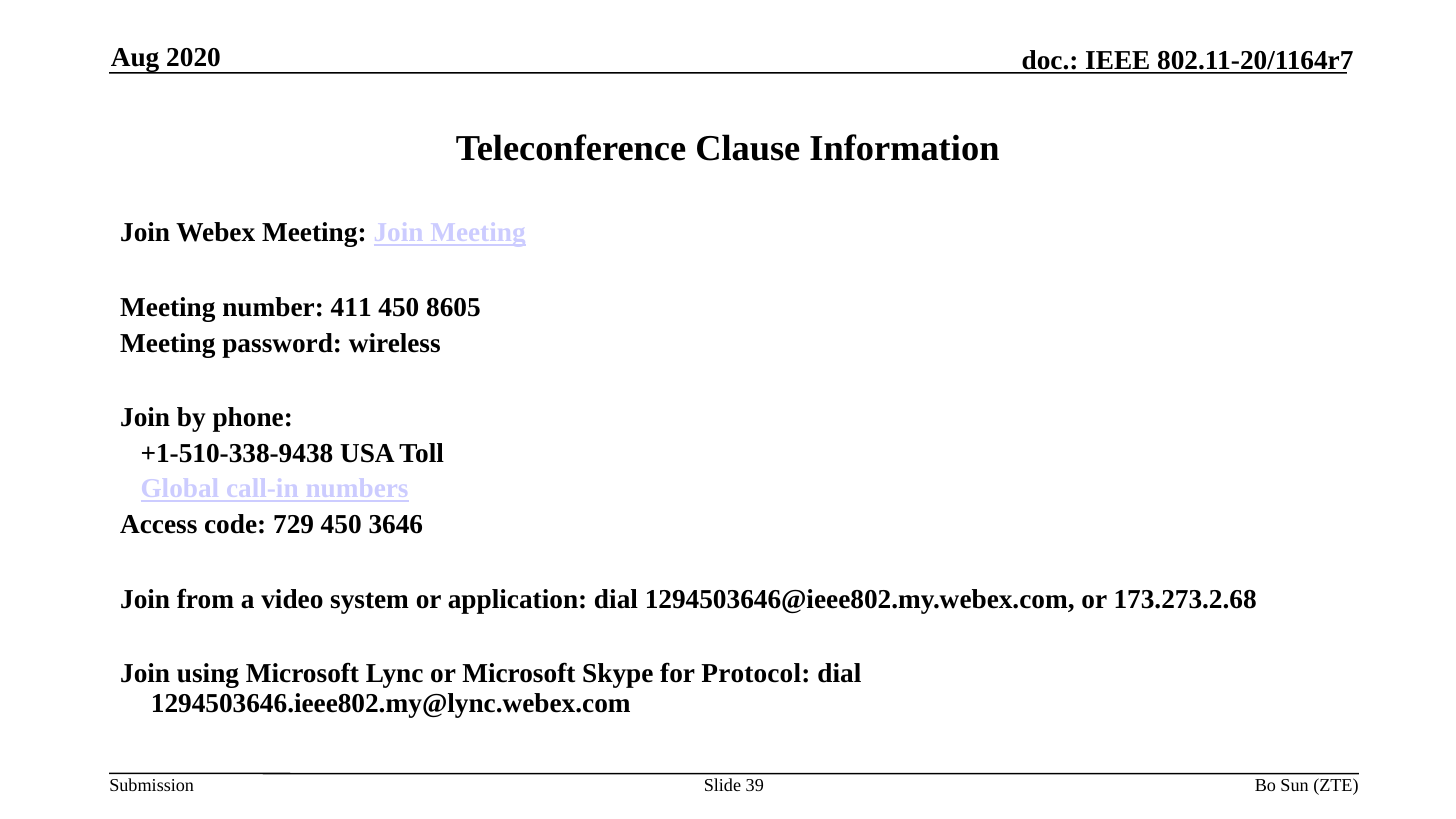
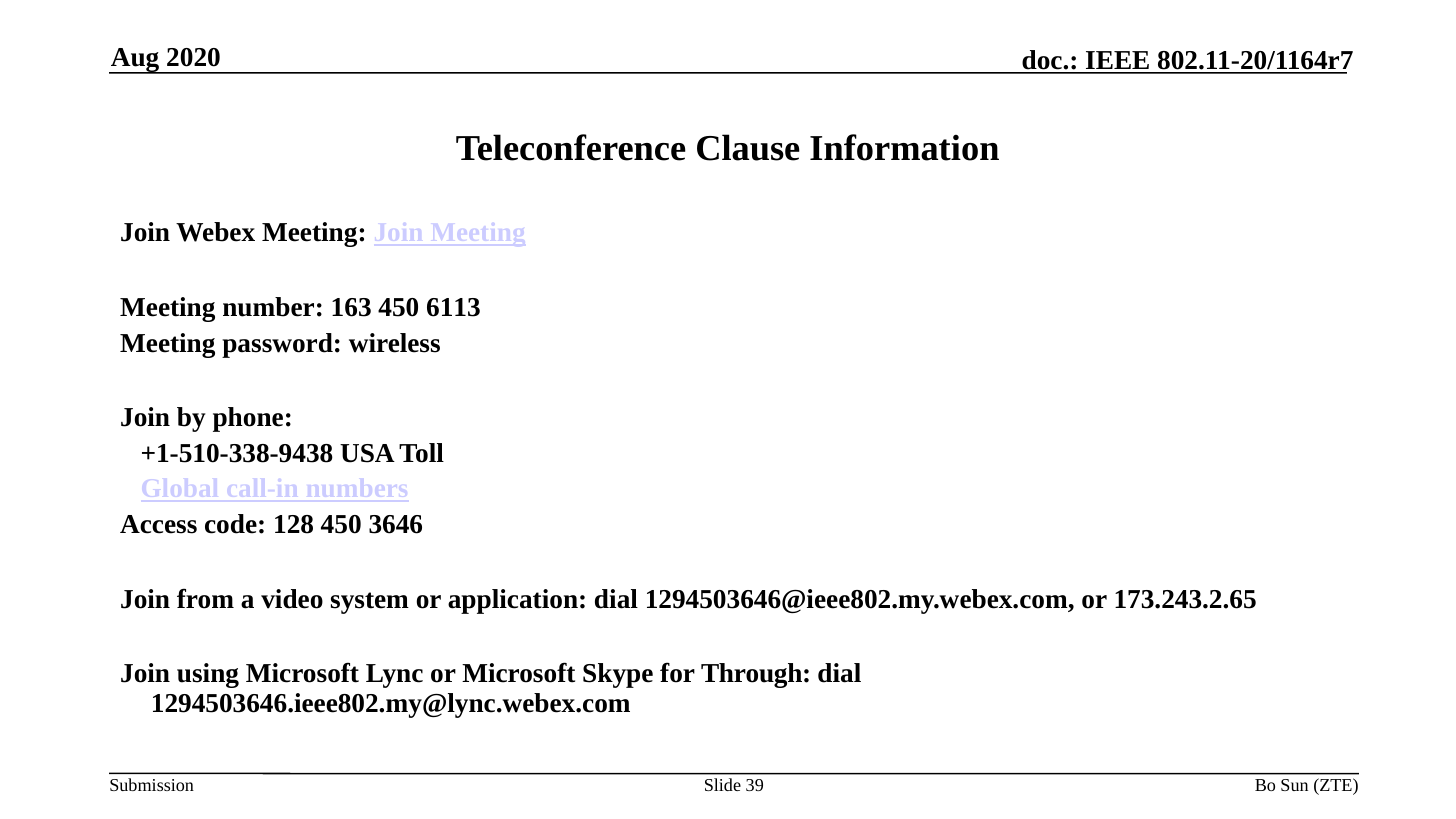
411: 411 -> 163
8605: 8605 -> 6113
729: 729 -> 128
173.273.2.68: 173.273.2.68 -> 173.243.2.65
Protocol: Protocol -> Through
